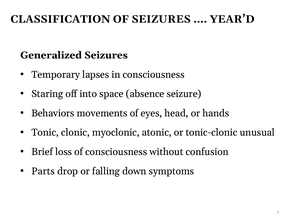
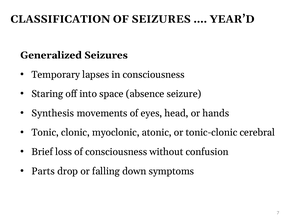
Behaviors: Behaviors -> Synthesis
unusual: unusual -> cerebral
